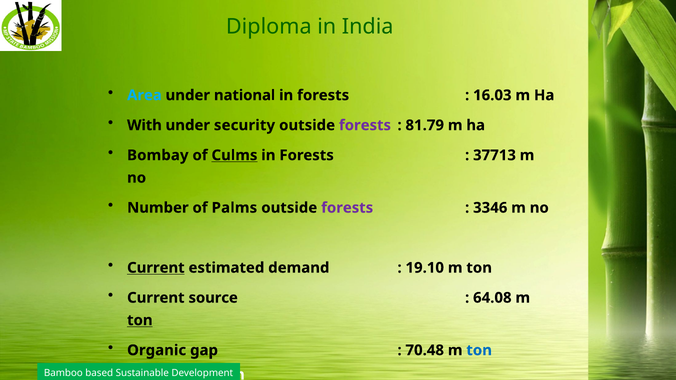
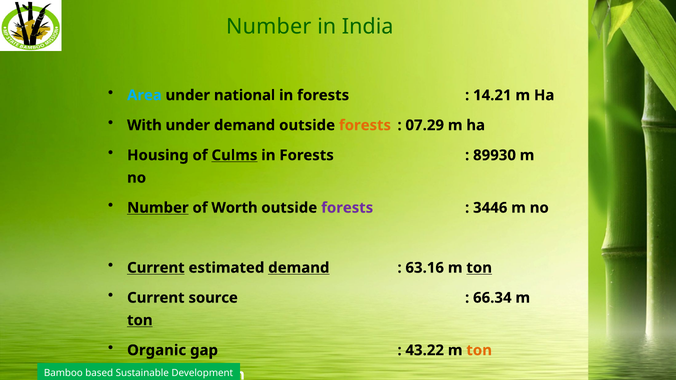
Diploma at (269, 26): Diploma -> Number
16.03: 16.03 -> 14.21
under security: security -> demand
forests at (365, 125) colour: purple -> orange
81.79: 81.79 -> 07.29
Bombay: Bombay -> Housing
37713: 37713 -> 89930
Number at (158, 208) underline: none -> present
Palms: Palms -> Worth
3346: 3346 -> 3446
demand at (299, 268) underline: none -> present
19.10: 19.10 -> 63.16
ton at (479, 268) underline: none -> present
64.08: 64.08 -> 66.34
70.48: 70.48 -> 43.22
ton at (479, 351) colour: blue -> orange
